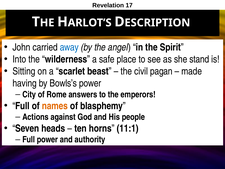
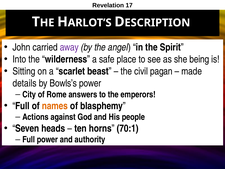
away colour: blue -> purple
stand: stand -> being
having: having -> details
11:1: 11:1 -> 70:1
